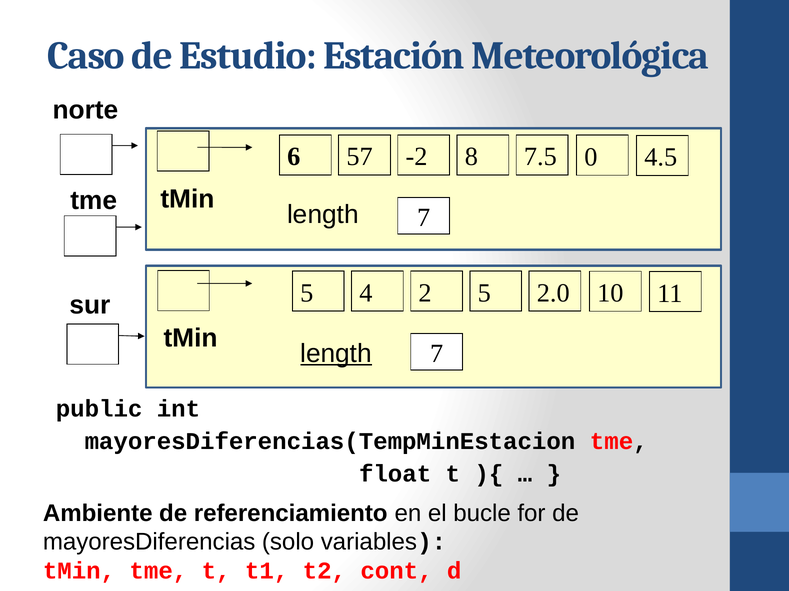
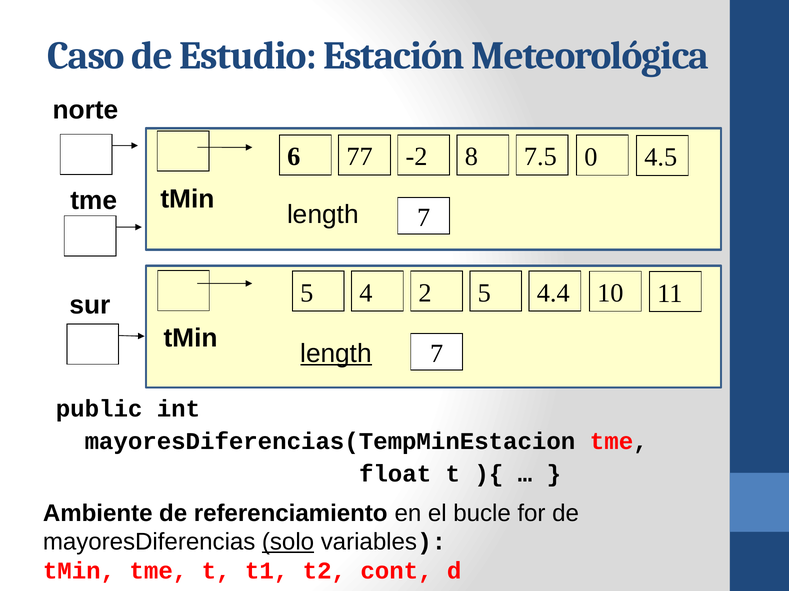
57: 57 -> 77
2.0: 2.0 -> 4.4
solo underline: none -> present
